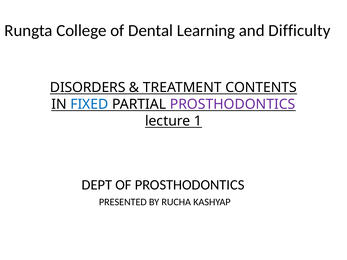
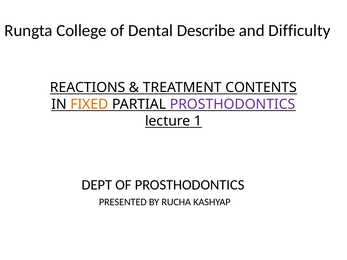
Learning: Learning -> Describe
DISORDERS: DISORDERS -> REACTIONS
FIXED colour: blue -> orange
